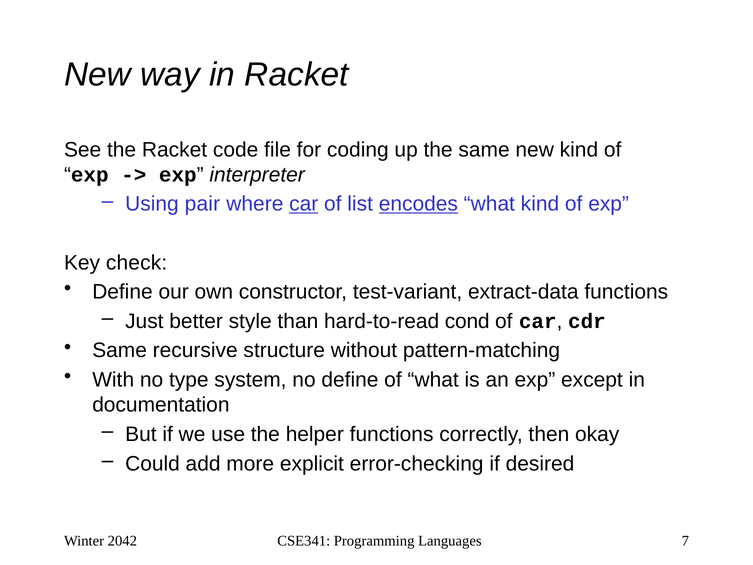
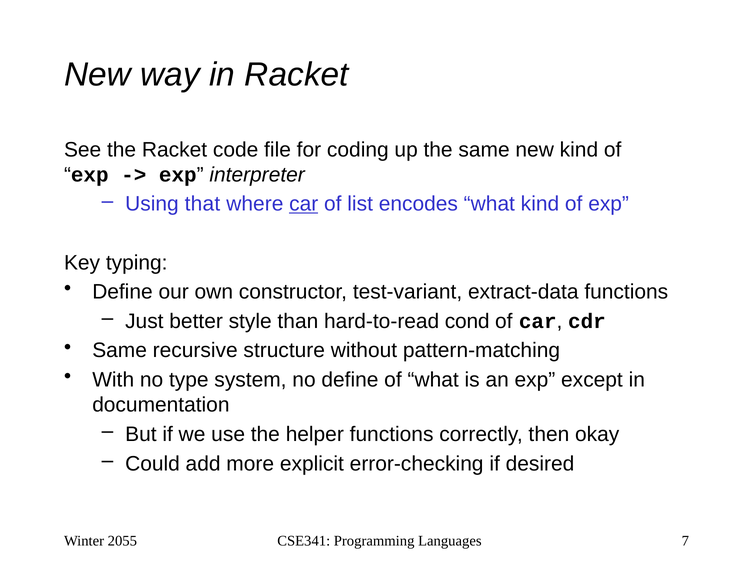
pair: pair -> that
encodes underline: present -> none
check: check -> typing
2042: 2042 -> 2055
